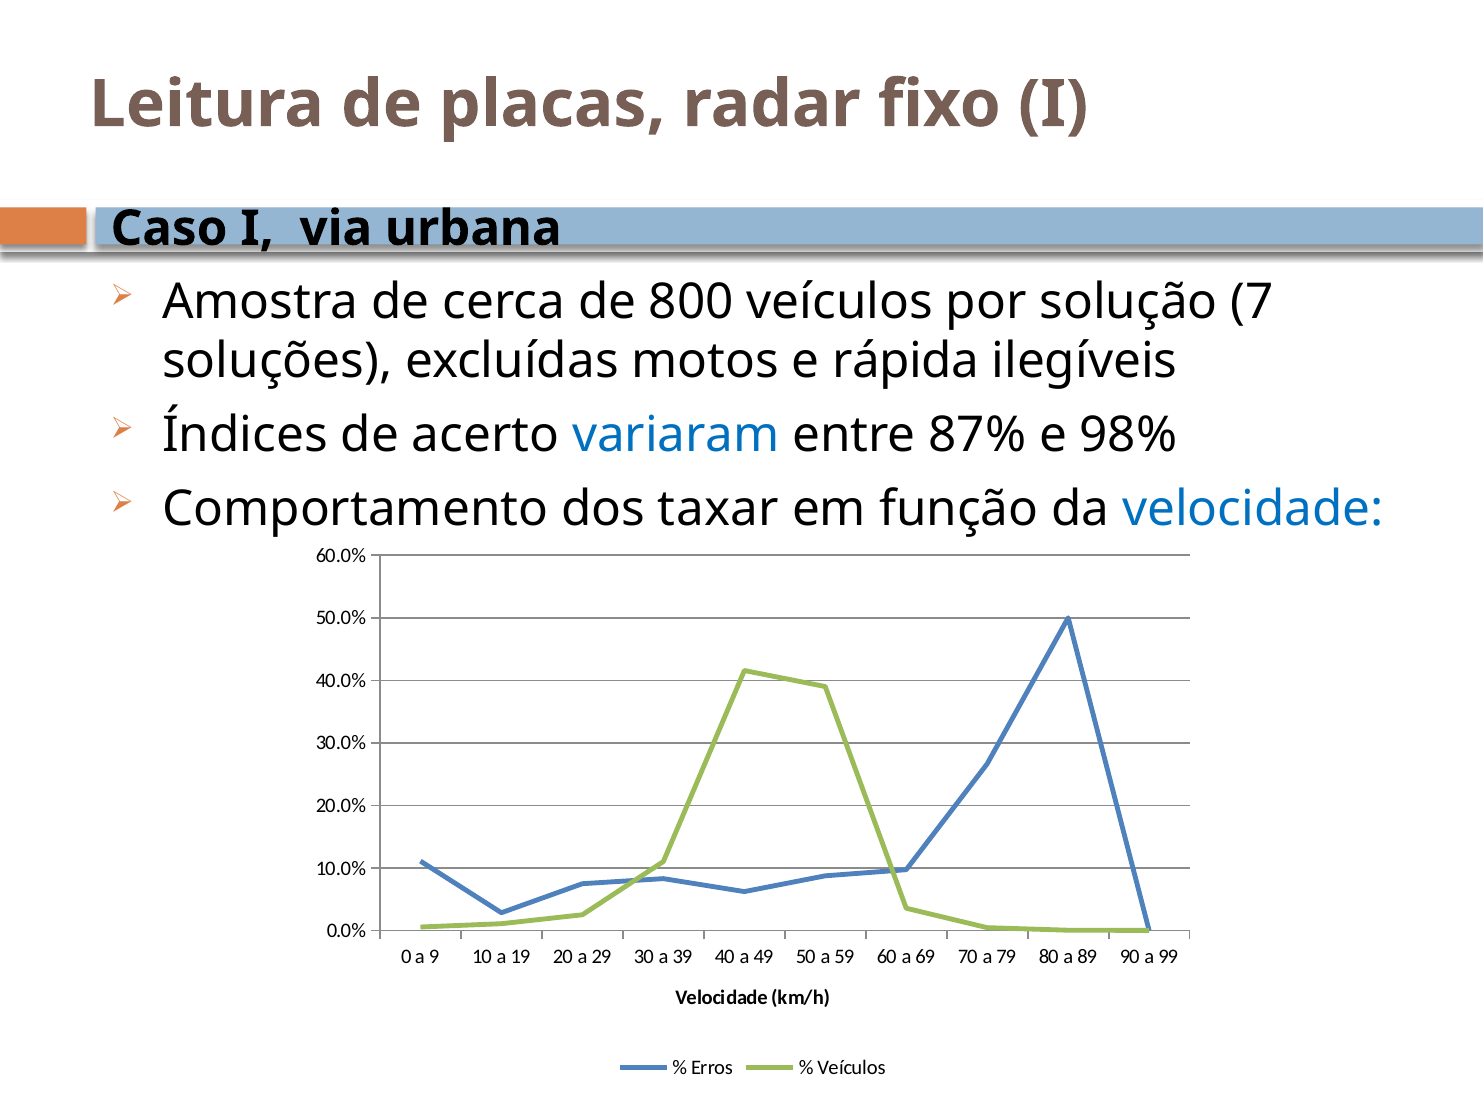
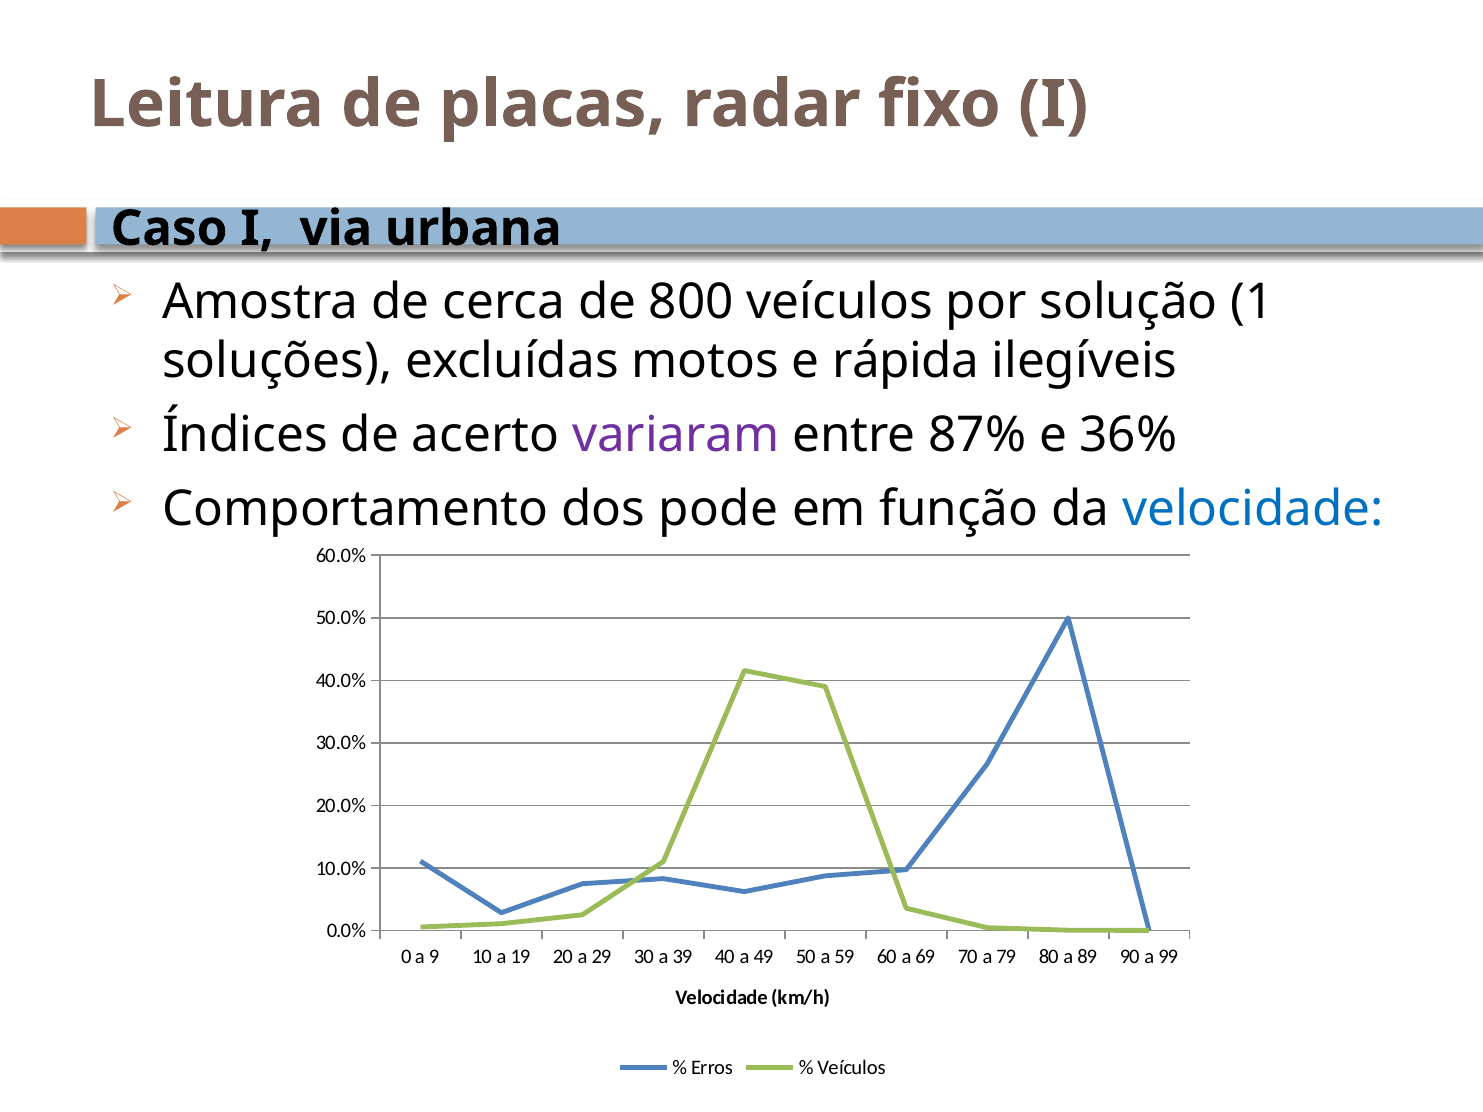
7: 7 -> 1
variaram colour: blue -> purple
98%: 98% -> 36%
taxar: taxar -> pode
